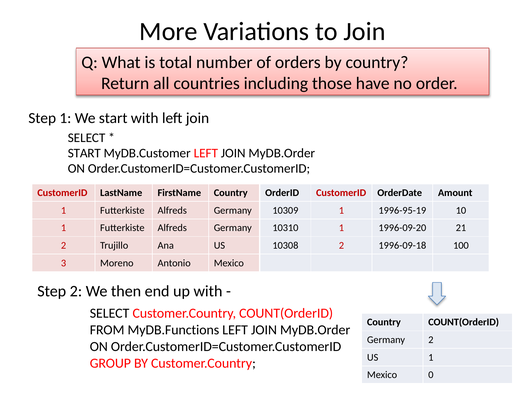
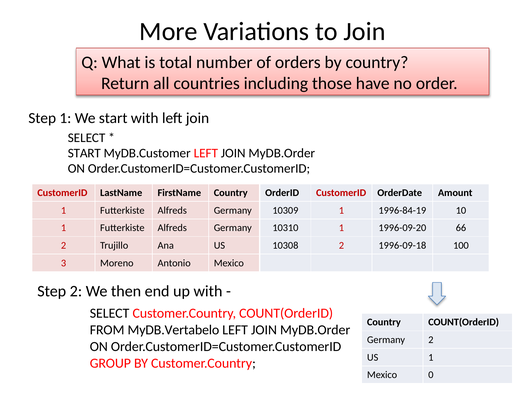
1996-95-19: 1996-95-19 -> 1996-84-19
21: 21 -> 66
MyDB.Functions: MyDB.Functions -> MyDB.Vertabelo
